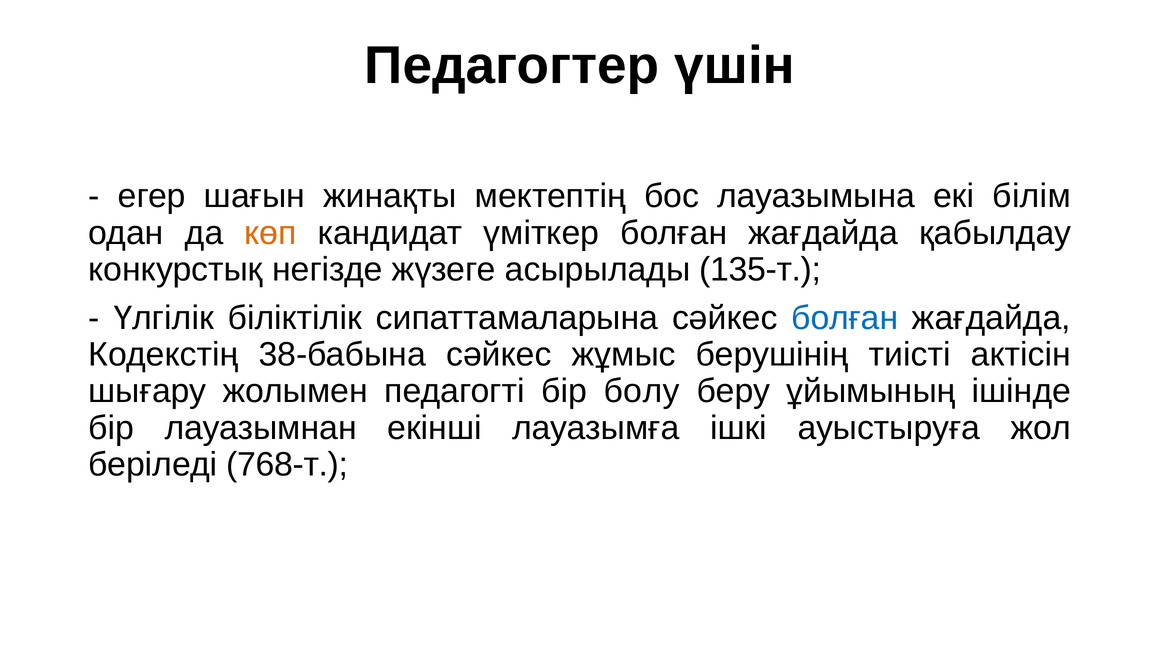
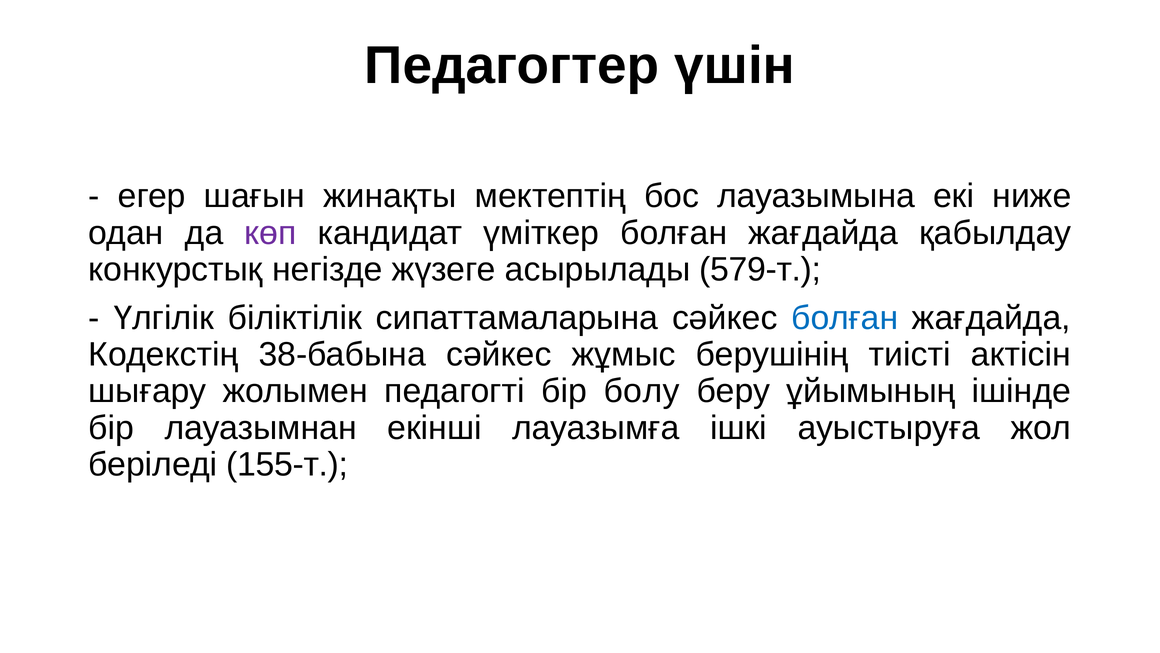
білім: білім -> ниже
көп colour: orange -> purple
135-т: 135-т -> 579-т
768-т: 768-т -> 155-т
